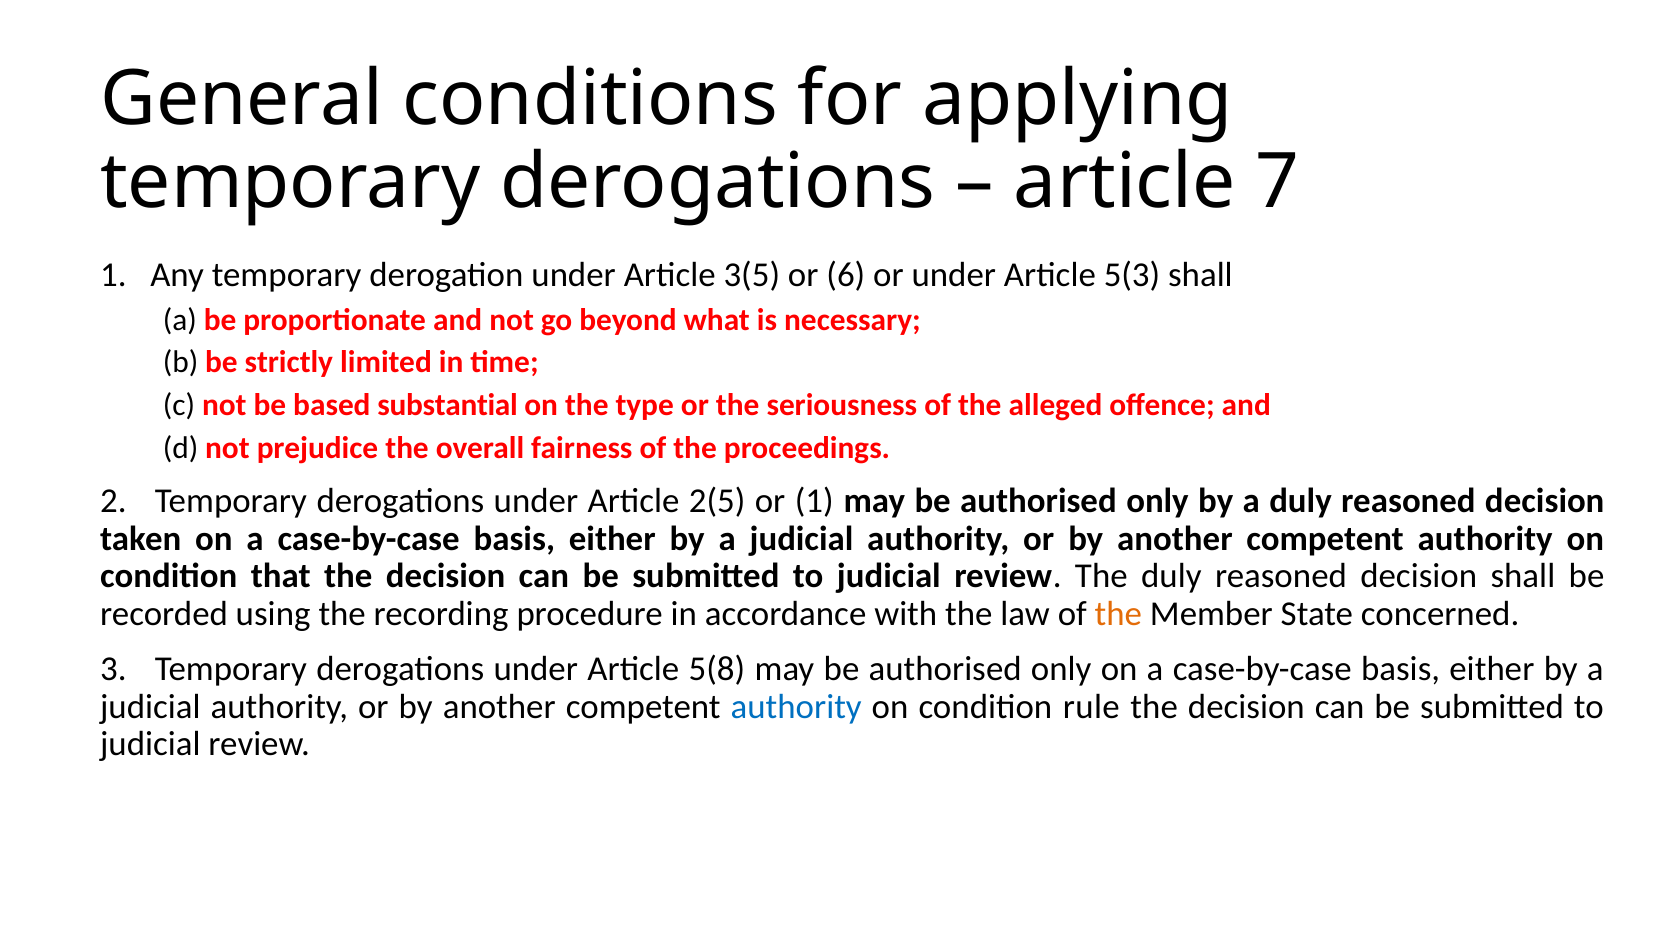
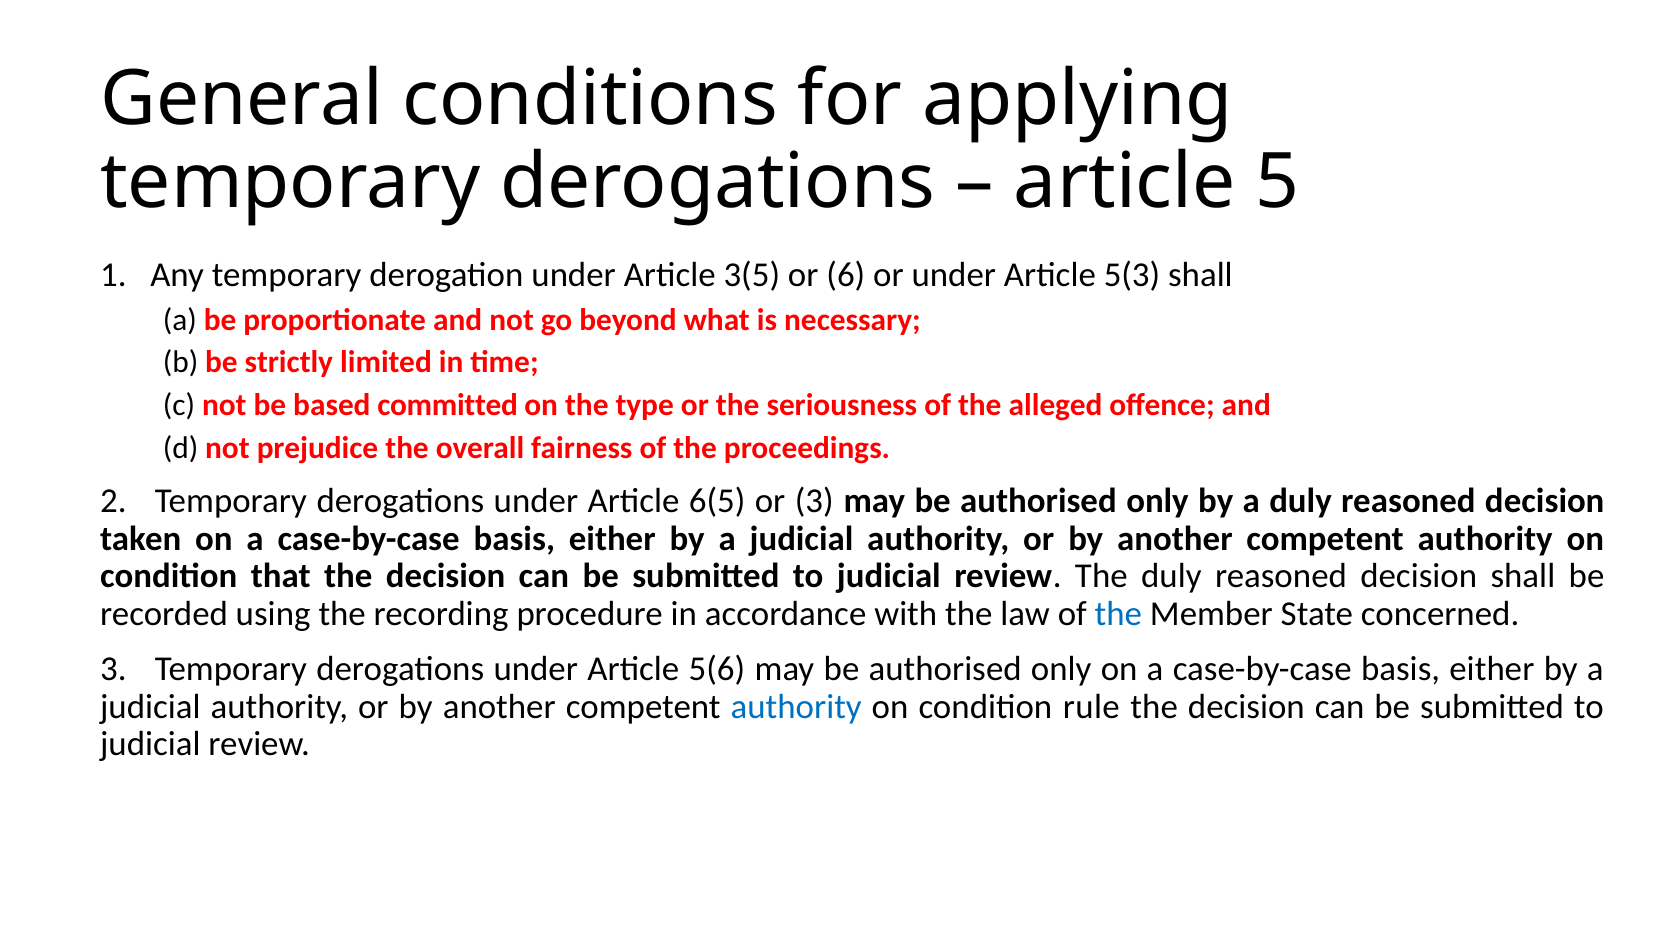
7: 7 -> 5
substantial: substantial -> committed
2(5: 2(5 -> 6(5
or 1: 1 -> 3
the at (1118, 614) colour: orange -> blue
5(8: 5(8 -> 5(6
